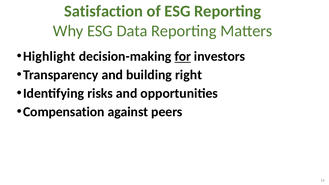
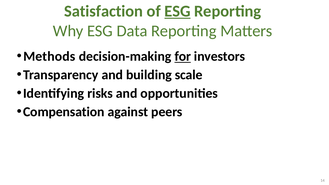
ESG at (178, 11) underline: none -> present
Highlight: Highlight -> Methods
right: right -> scale
